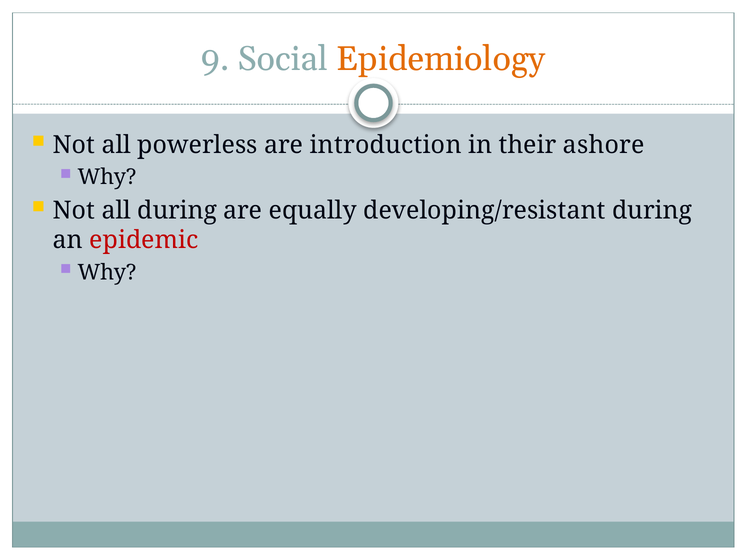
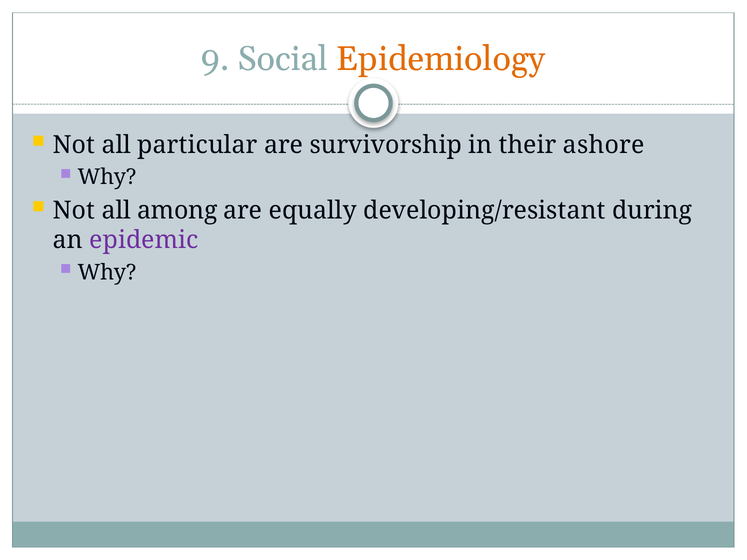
powerless: powerless -> particular
introduction: introduction -> survivorship
all during: during -> among
epidemic colour: red -> purple
